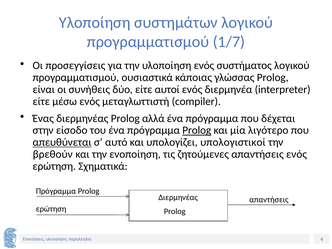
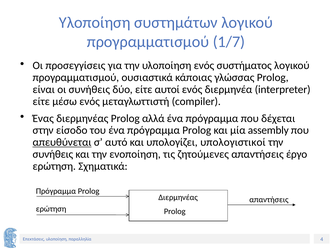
Prolog at (197, 130) underline: present -> none
λιγότερο: λιγότερο -> assembly
βρεθούν at (53, 154): βρεθούν -> συνήθεις
απαντήσεις ενός: ενός -> έργο
